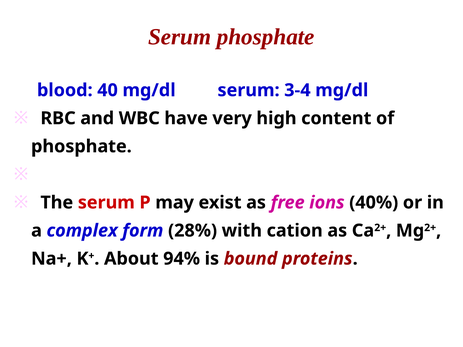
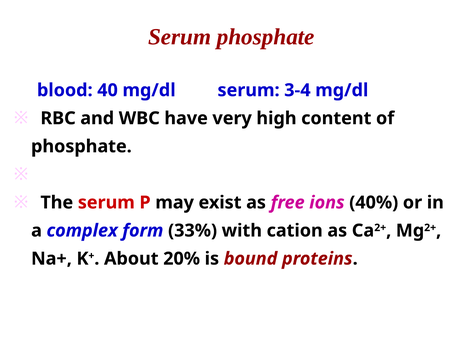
28%: 28% -> 33%
94%: 94% -> 20%
